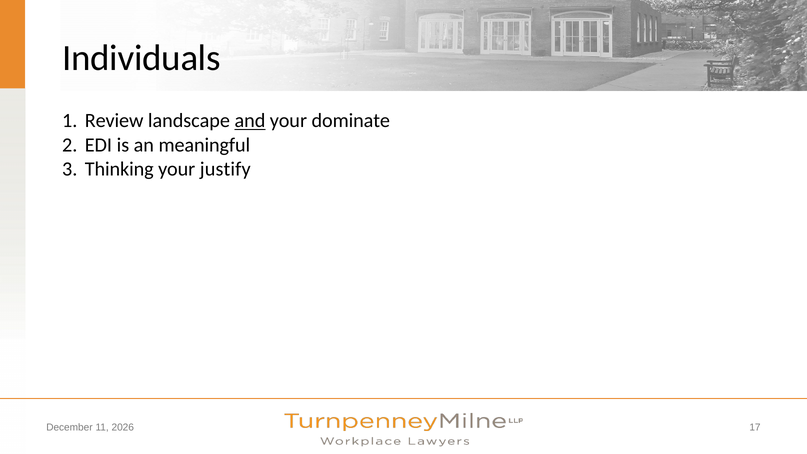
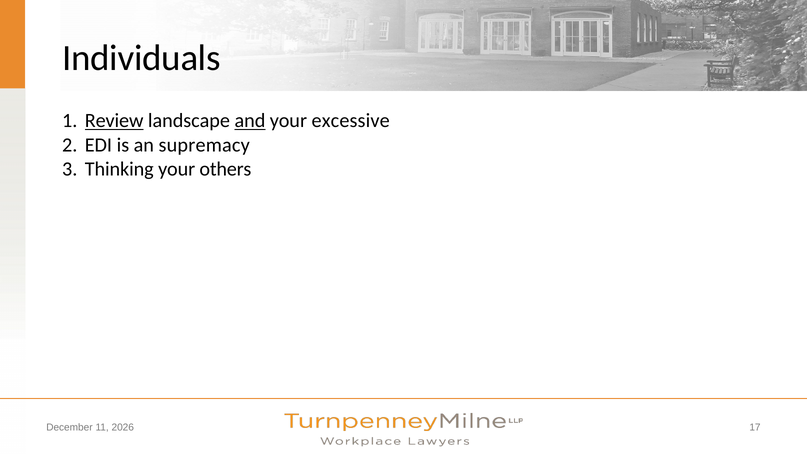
Review underline: none -> present
dominate: dominate -> excessive
meaningful: meaningful -> supremacy
justify: justify -> others
